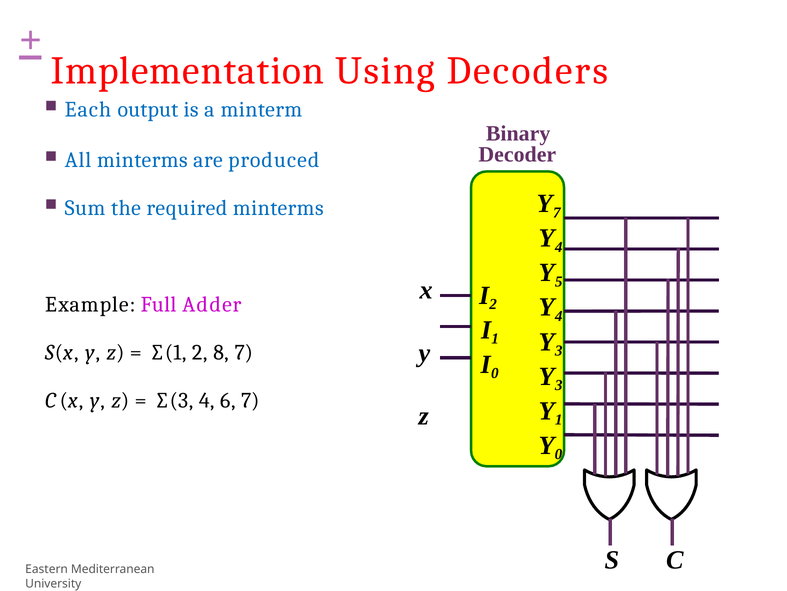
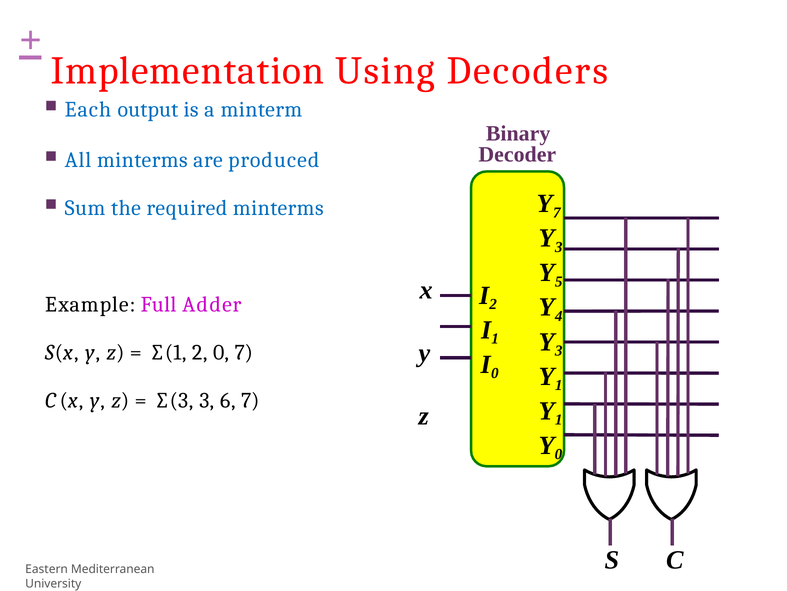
4 at (559, 247): 4 -> 3
2 8: 8 -> 0
3 at (559, 385): 3 -> 1
∑(3 4: 4 -> 3
